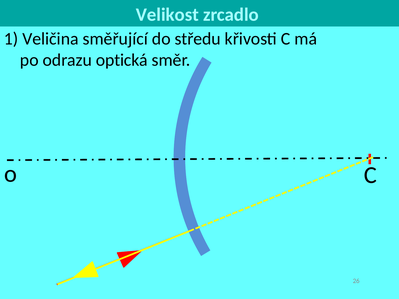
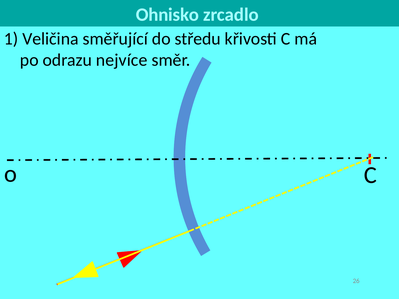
Velikost: Velikost -> Ohnisko
optická: optická -> nejvíce
